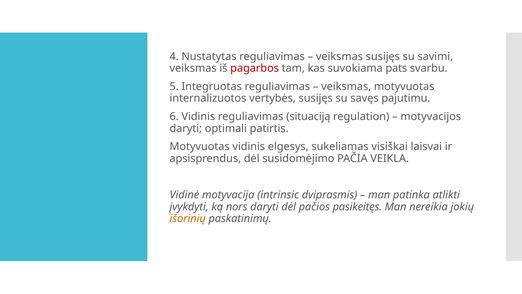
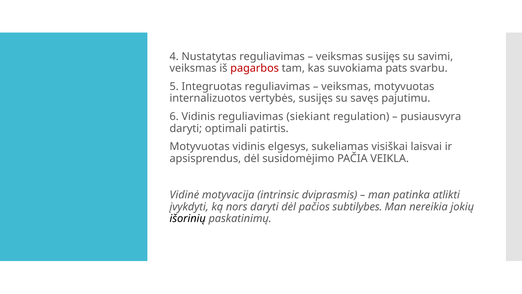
situaciją: situaciją -> siekiant
motyvacijos: motyvacijos -> pusiausvyra
pasikeitęs: pasikeitęs -> subtilybes
išorinių colour: orange -> black
